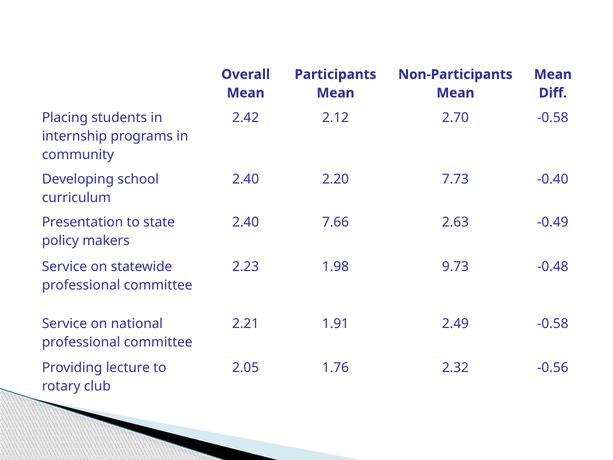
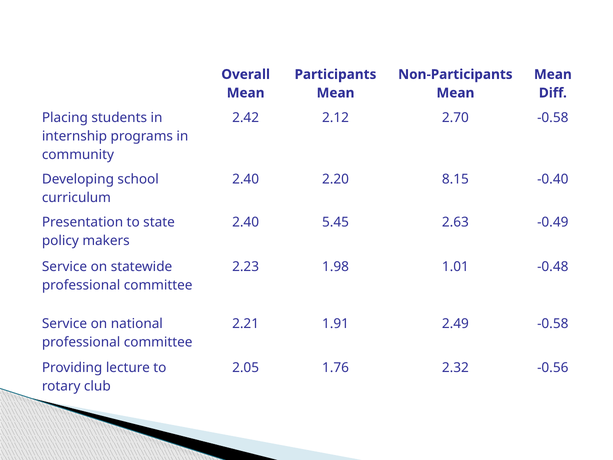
7.73: 7.73 -> 8.15
7.66: 7.66 -> 5.45
9.73: 9.73 -> 1.01
